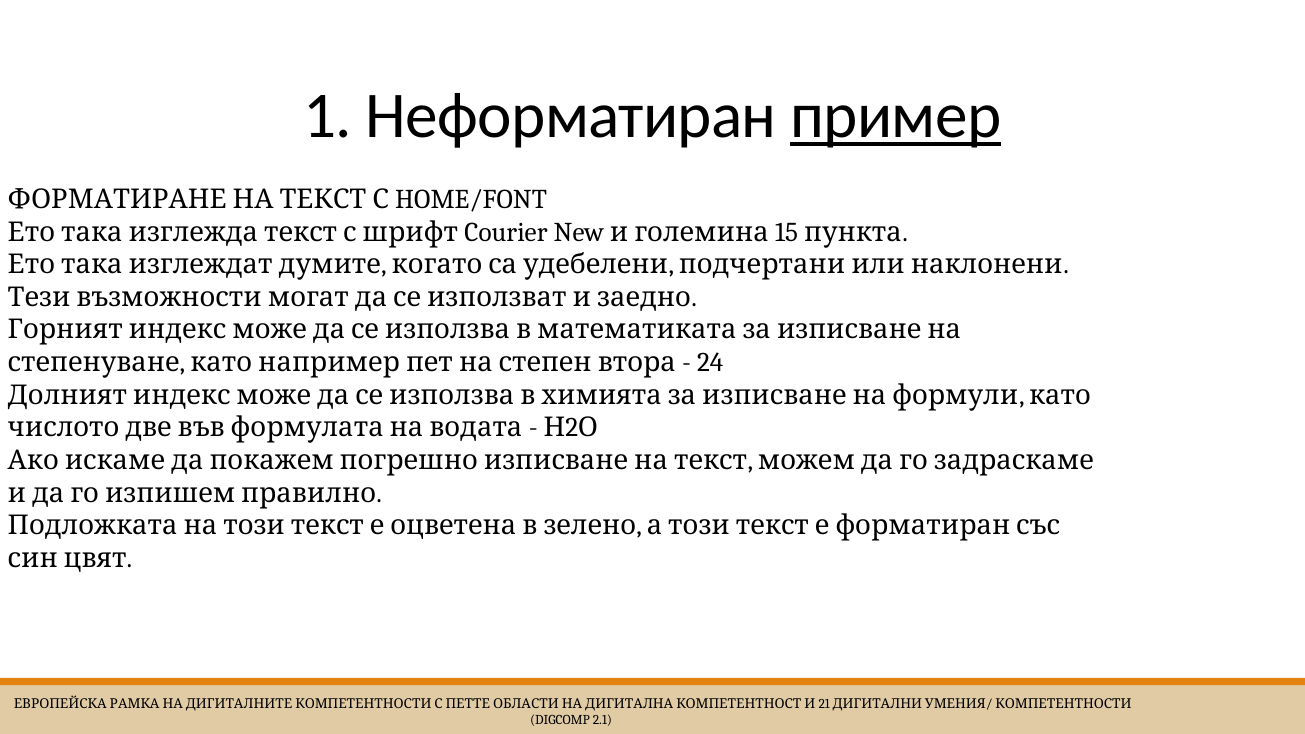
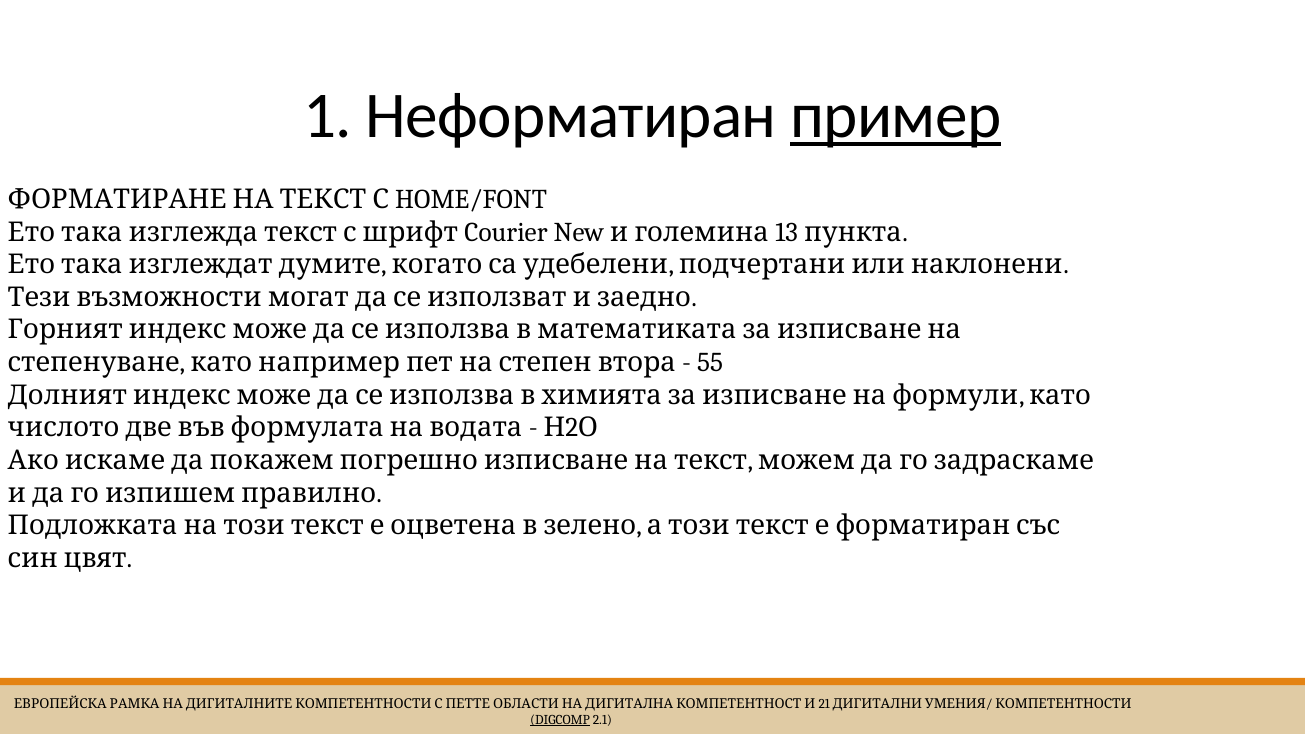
15: 15 -> 13
24: 24 -> 55
DIGCOMP underline: none -> present
